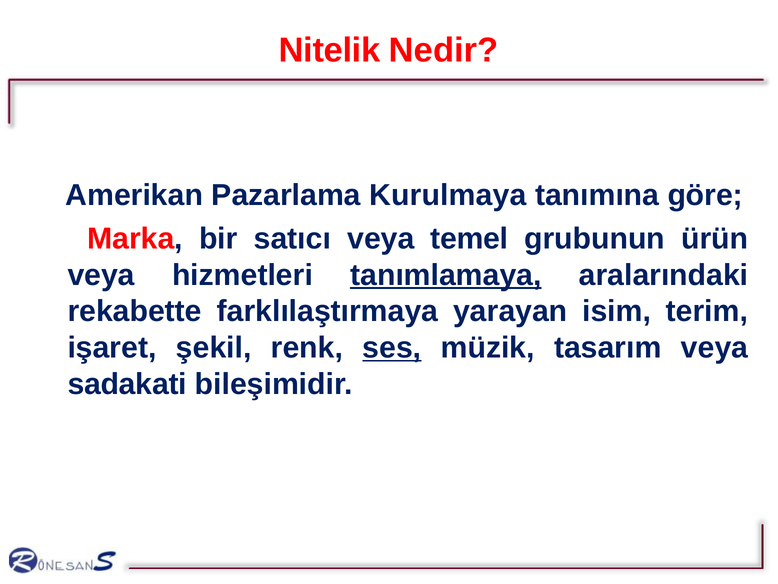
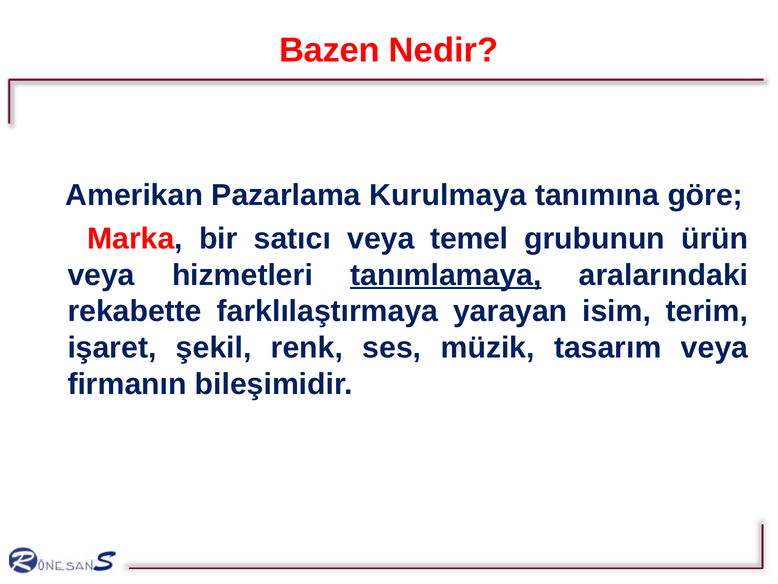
Nitelik: Nitelik -> Bazen
ses underline: present -> none
sadakati: sadakati -> firmanın
